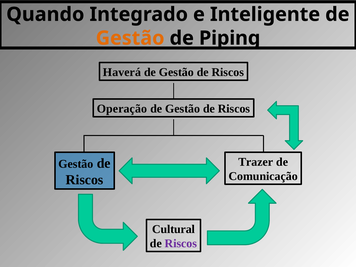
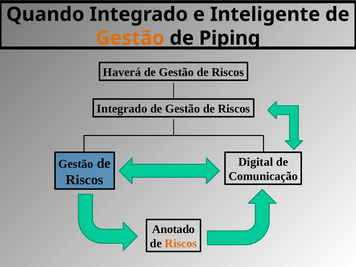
Operação at (122, 109): Operação -> Integrado
Trazer: Trazer -> Digital
Cultural: Cultural -> Anotado
Riscos at (181, 243) colour: purple -> orange
